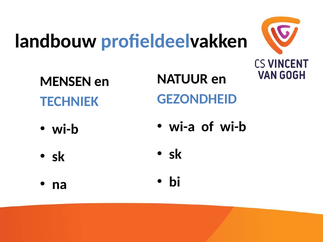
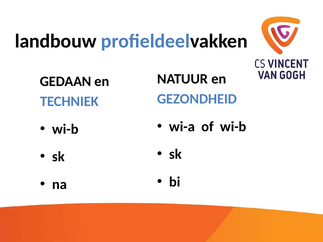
MENSEN: MENSEN -> GEDAAN
